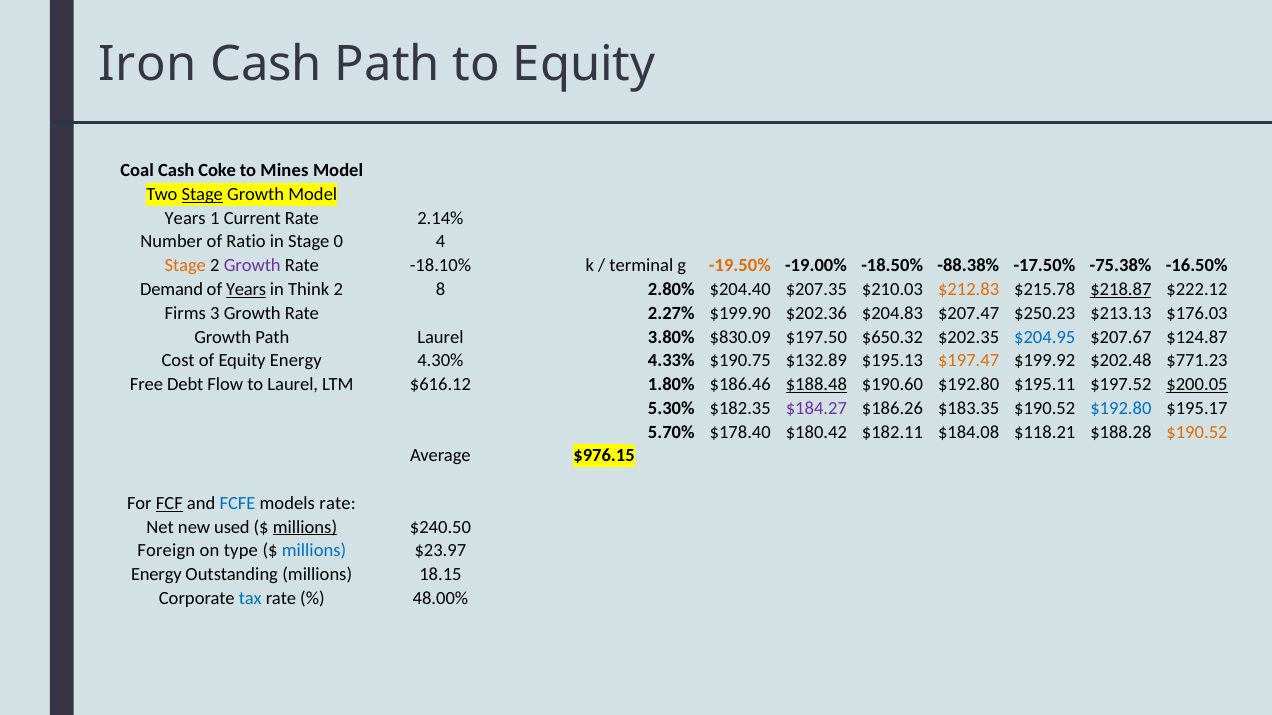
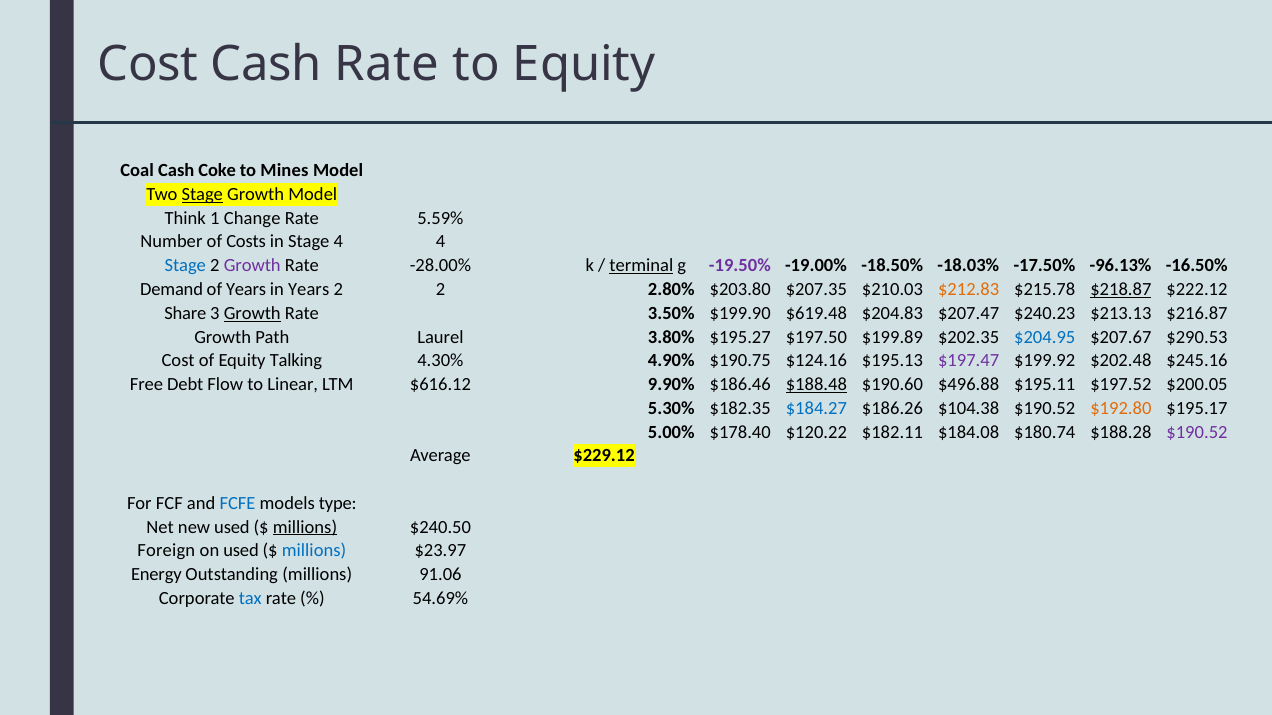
Iron at (147, 64): Iron -> Cost
Cash Path: Path -> Rate
Years at (185, 218): Years -> Think
Current: Current -> Change
2.14%: 2.14% -> 5.59%
Ratio: Ratio -> Costs
Stage 0: 0 -> 4
Stage at (185, 266) colour: orange -> blue
-18.10%: -18.10% -> -28.00%
terminal underline: none -> present
-19.50% colour: orange -> purple
-88.38%: -88.38% -> -18.03%
-75.38%: -75.38% -> -96.13%
Years at (246, 290) underline: present -> none
in Think: Think -> Years
2 8: 8 -> 2
$204.40: $204.40 -> $203.80
Firms: Firms -> Share
Growth at (252, 313) underline: none -> present
2.27%: 2.27% -> 3.50%
$202.36: $202.36 -> $619.48
$250.23: $250.23 -> $240.23
$176.03: $176.03 -> $216.87
$830.09: $830.09 -> $195.27
$650.32: $650.32 -> $199.89
$124.87: $124.87 -> $290.53
Equity Energy: Energy -> Talking
4.33%: 4.33% -> 4.90%
$132.89: $132.89 -> $124.16
$197.47 colour: orange -> purple
$771.23: $771.23 -> $245.16
to Laurel: Laurel -> Linear
1.80%: 1.80% -> 9.90%
$190.60 $192.80: $192.80 -> $496.88
$200.05 underline: present -> none
$184.27 colour: purple -> blue
$183.35: $183.35 -> $104.38
$192.80 at (1121, 408) colour: blue -> orange
5.70%: 5.70% -> 5.00%
$180.42: $180.42 -> $120.22
$118.21: $118.21 -> $180.74
$190.52 at (1197, 432) colour: orange -> purple
$976.15: $976.15 -> $229.12
FCF underline: present -> none
models rate: rate -> type
on type: type -> used
18.15: 18.15 -> 91.06
48.00%: 48.00% -> 54.69%
